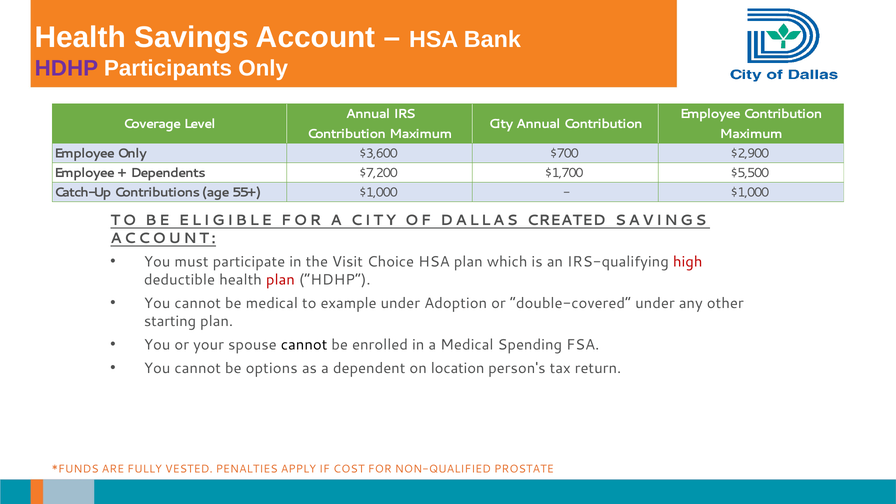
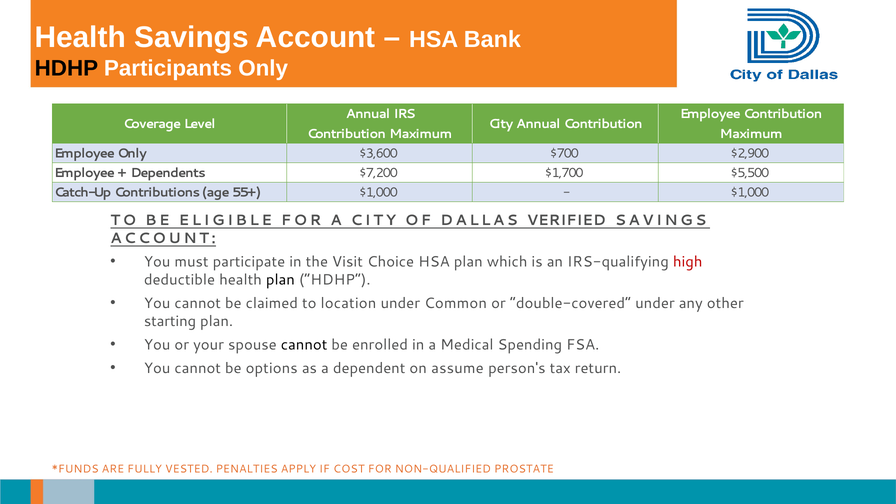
HDHP at (66, 68) colour: purple -> black
CREATED: CREATED -> VERIFIED
plan at (280, 280) colour: red -> black
be medical: medical -> claimed
example: example -> location
Adoption: Adoption -> Common
location: location -> assume
